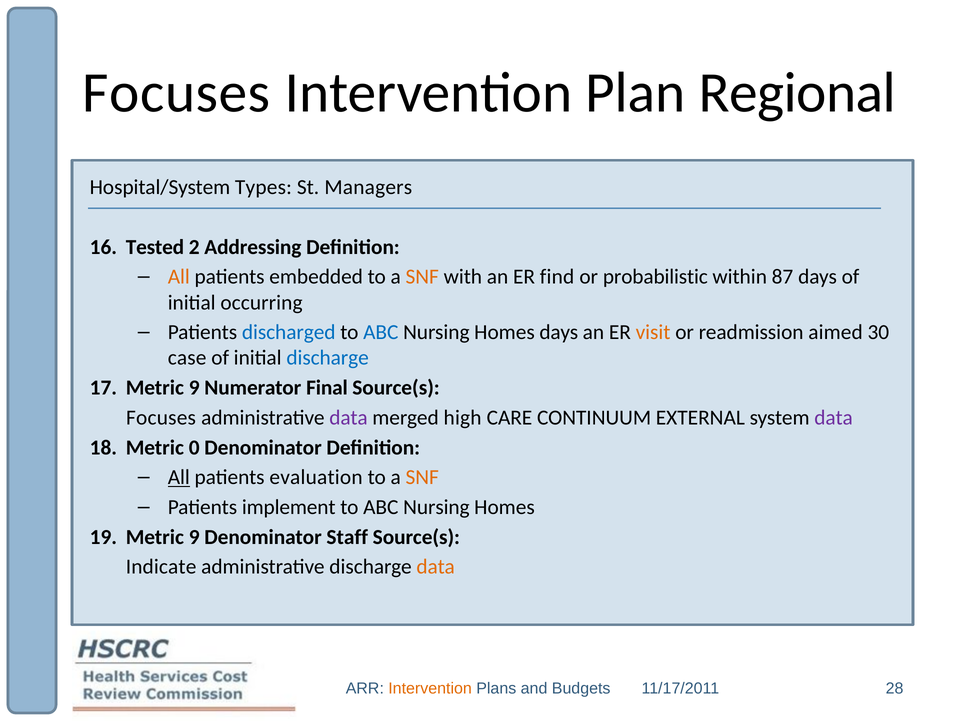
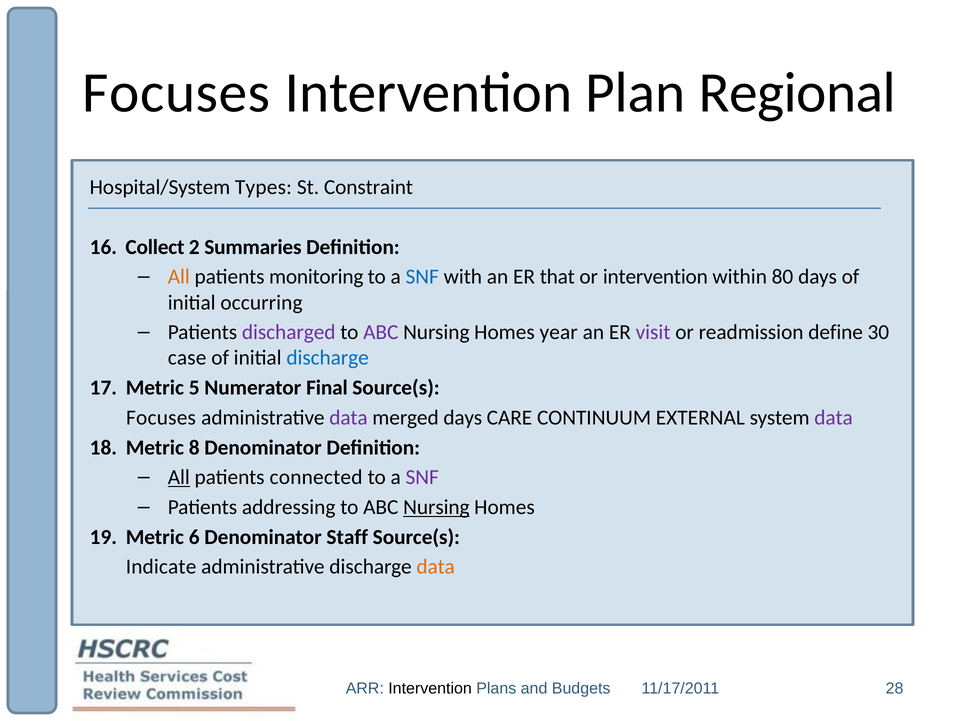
Managers: Managers -> Constraint
Tested: Tested -> Collect
Addressing: Addressing -> Summaries
embedded: embedded -> monitoring
SNF at (422, 277) colour: orange -> blue
find: find -> that
or probabilistic: probabilistic -> intervention
87: 87 -> 80
discharged colour: blue -> purple
ABC at (381, 332) colour: blue -> purple
Homes days: days -> year
visit colour: orange -> purple
aimed: aimed -> define
9 at (194, 388): 9 -> 5
merged high: high -> days
0: 0 -> 8
evaluation: evaluation -> connected
SNF at (422, 477) colour: orange -> purple
implement: implement -> addressing
Nursing at (436, 507) underline: none -> present
9 at (194, 537): 9 -> 6
Intervention at (430, 688) colour: orange -> black
